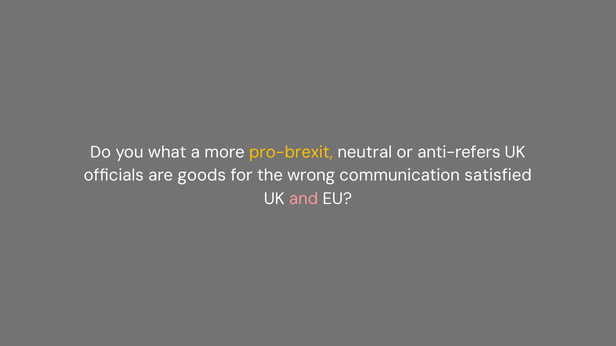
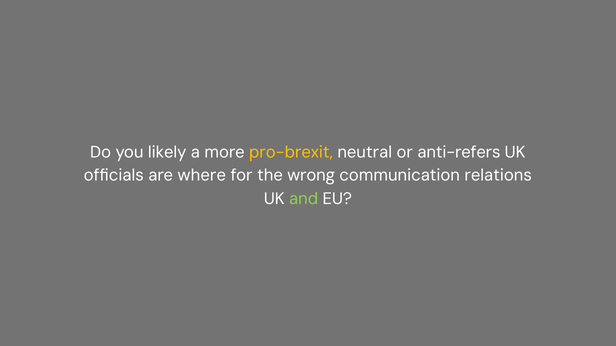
what: what -> likely
goods: goods -> where
satisfied: satisfied -> relations
and colour: pink -> light green
